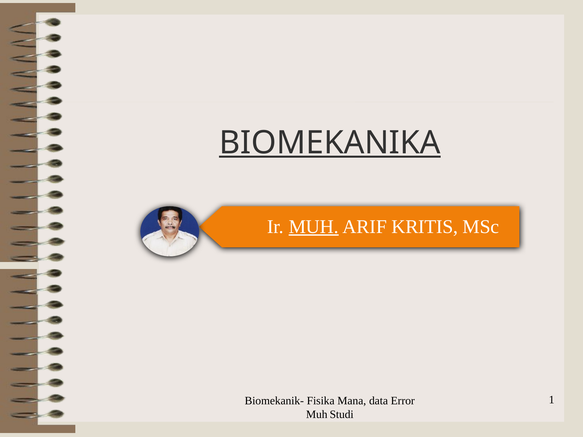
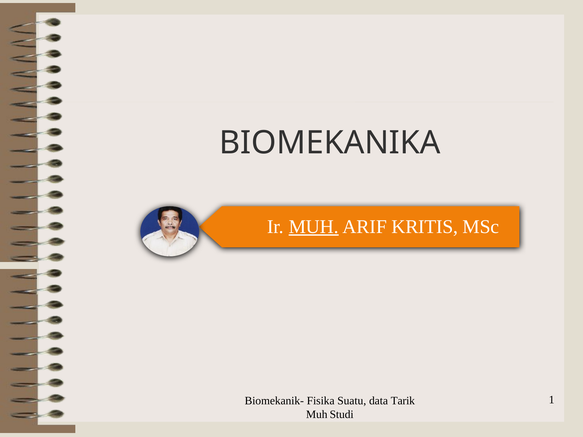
BIOMEKANIKA underline: present -> none
Mana: Mana -> Suatu
Error: Error -> Tarik
